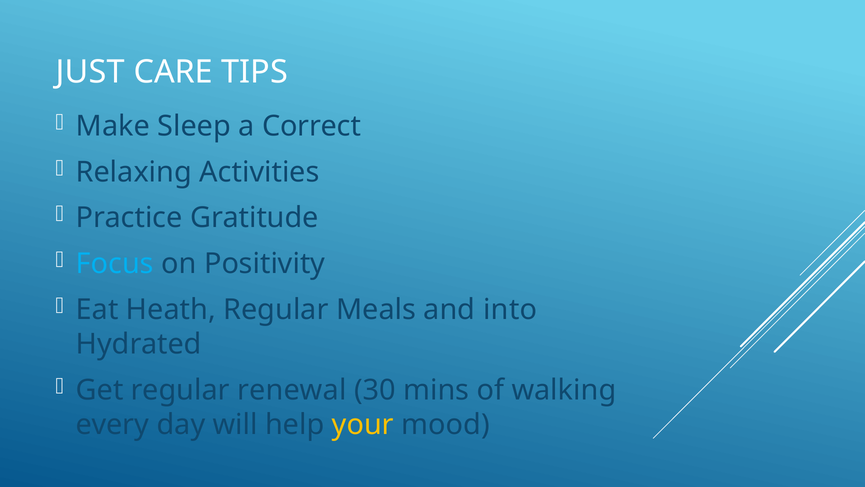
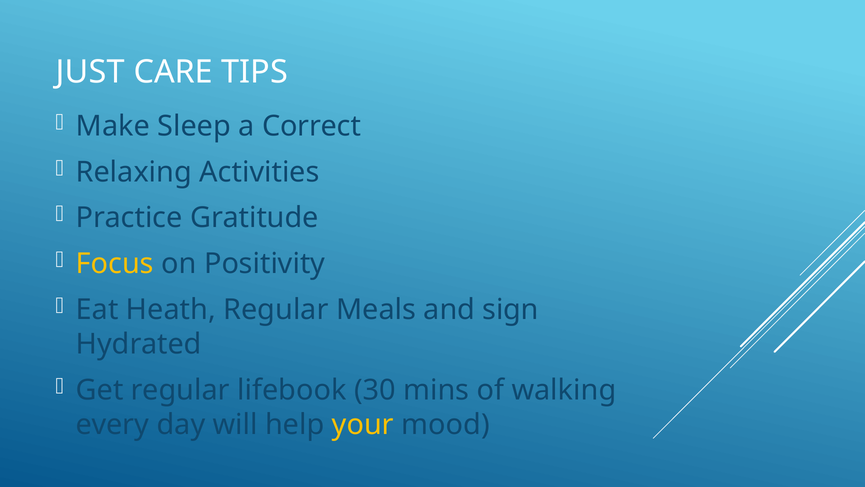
Focus colour: light blue -> yellow
into: into -> sign
renewal: renewal -> lifebook
